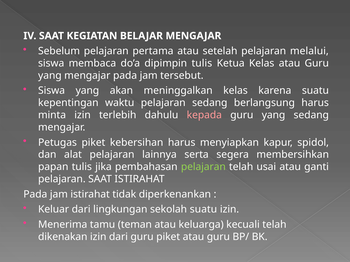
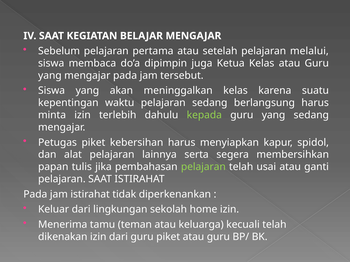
dipimpin tulis: tulis -> juga
kepada colour: pink -> light green
sekolah suatu: suatu -> home
